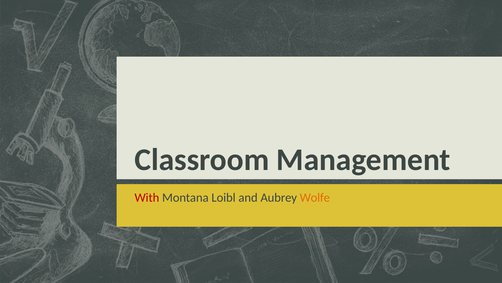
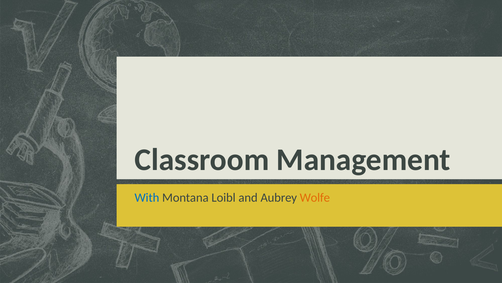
With colour: red -> blue
